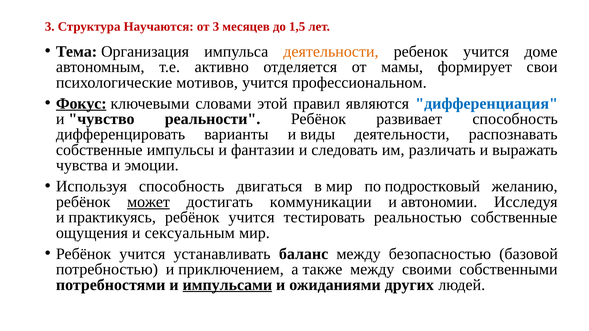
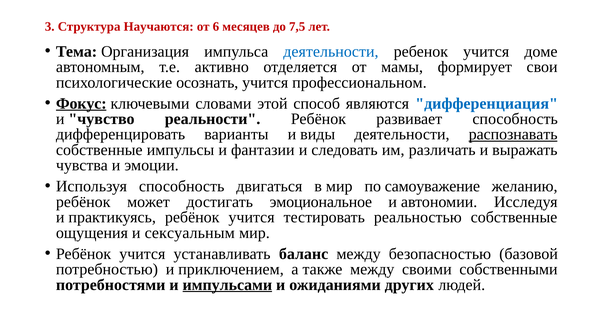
от 3: 3 -> 6
1,5: 1,5 -> 7,5
деятельности at (331, 52) colour: orange -> blue
мотивов: мотивов -> осознать
правил: правил -> способ
распознавать underline: none -> present
подростковый: подростковый -> самоуважение
может underline: present -> none
коммуникации: коммуникации -> эмоциональное
